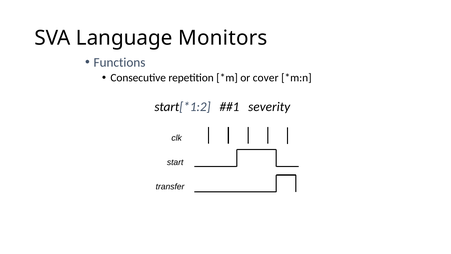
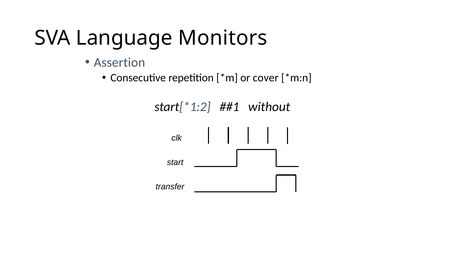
Functions: Functions -> Assertion
severity: severity -> without
